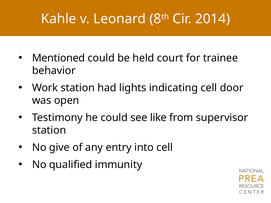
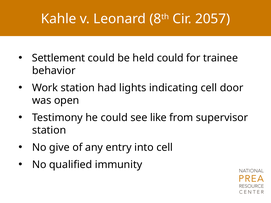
2014: 2014 -> 2057
Mentioned: Mentioned -> Settlement
held court: court -> could
